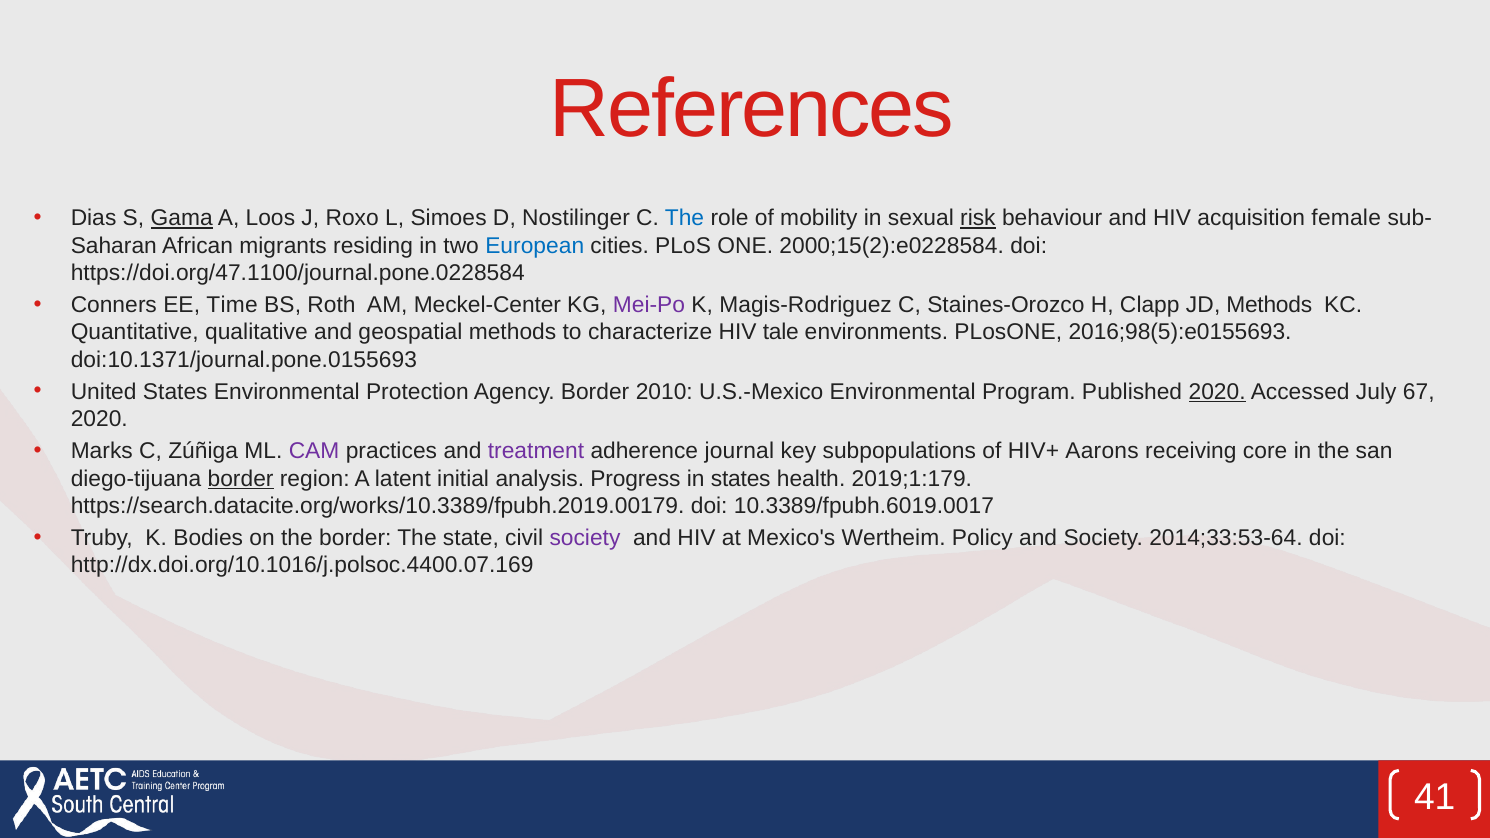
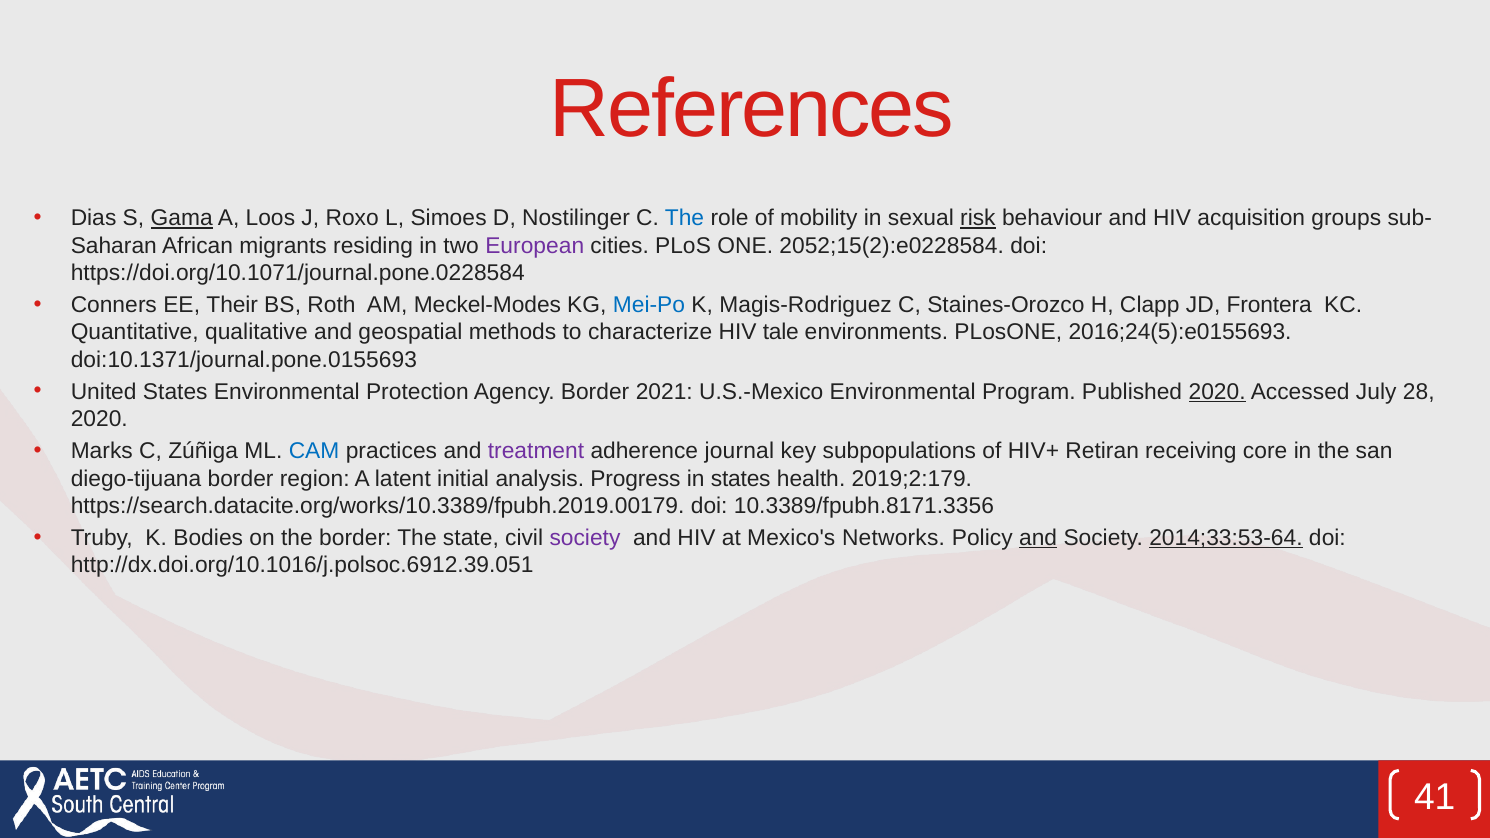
female: female -> groups
European colour: blue -> purple
2000;15(2):e0228584: 2000;15(2):e0228584 -> 2052;15(2):e0228584
https://doi.org/47.1100/journal.pone.0228584: https://doi.org/47.1100/journal.pone.0228584 -> https://doi.org/10.1071/journal.pone.0228584
Time: Time -> Their
Meckel-Center: Meckel-Center -> Meckel-Modes
Mei-Po colour: purple -> blue
JD Methods: Methods -> Frontera
2016;98(5):e0155693: 2016;98(5):e0155693 -> 2016;24(5):e0155693
2010: 2010 -> 2021
67: 67 -> 28
CAM colour: purple -> blue
Aarons: Aarons -> Retiran
border at (241, 479) underline: present -> none
2019;1:179: 2019;1:179 -> 2019;2:179
10.3389/fpubh.6019.0017: 10.3389/fpubh.6019.0017 -> 10.3389/fpubh.8171.3356
Wertheim: Wertheim -> Networks
and at (1038, 538) underline: none -> present
2014;33:53-64 underline: none -> present
http://dx.doi.org/10.1016/j.polsoc.4400.07.169: http://dx.doi.org/10.1016/j.polsoc.4400.07.169 -> http://dx.doi.org/10.1016/j.polsoc.6912.39.051
